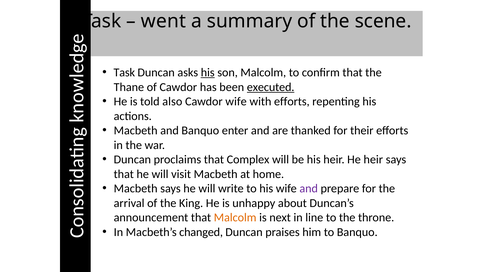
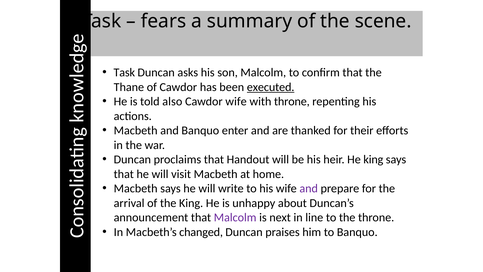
went: went -> fears
his at (208, 72) underline: present -> none
with efforts: efforts -> throne
Complex: Complex -> Handout
He heir: heir -> king
Malcolm at (235, 217) colour: orange -> purple
